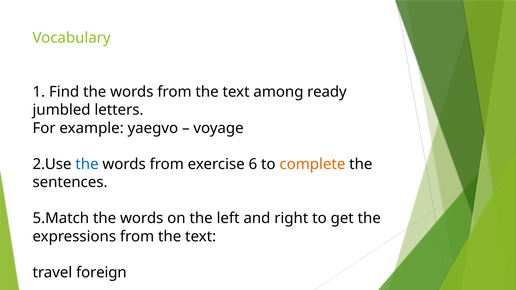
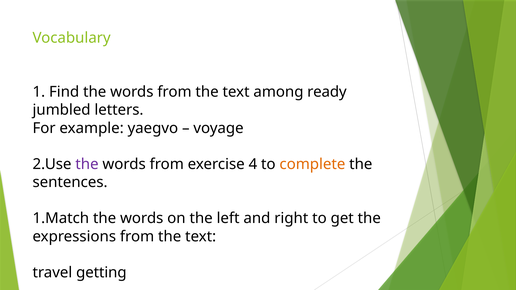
the at (87, 164) colour: blue -> purple
6: 6 -> 4
5.Match: 5.Match -> 1.Match
foreign: foreign -> getting
